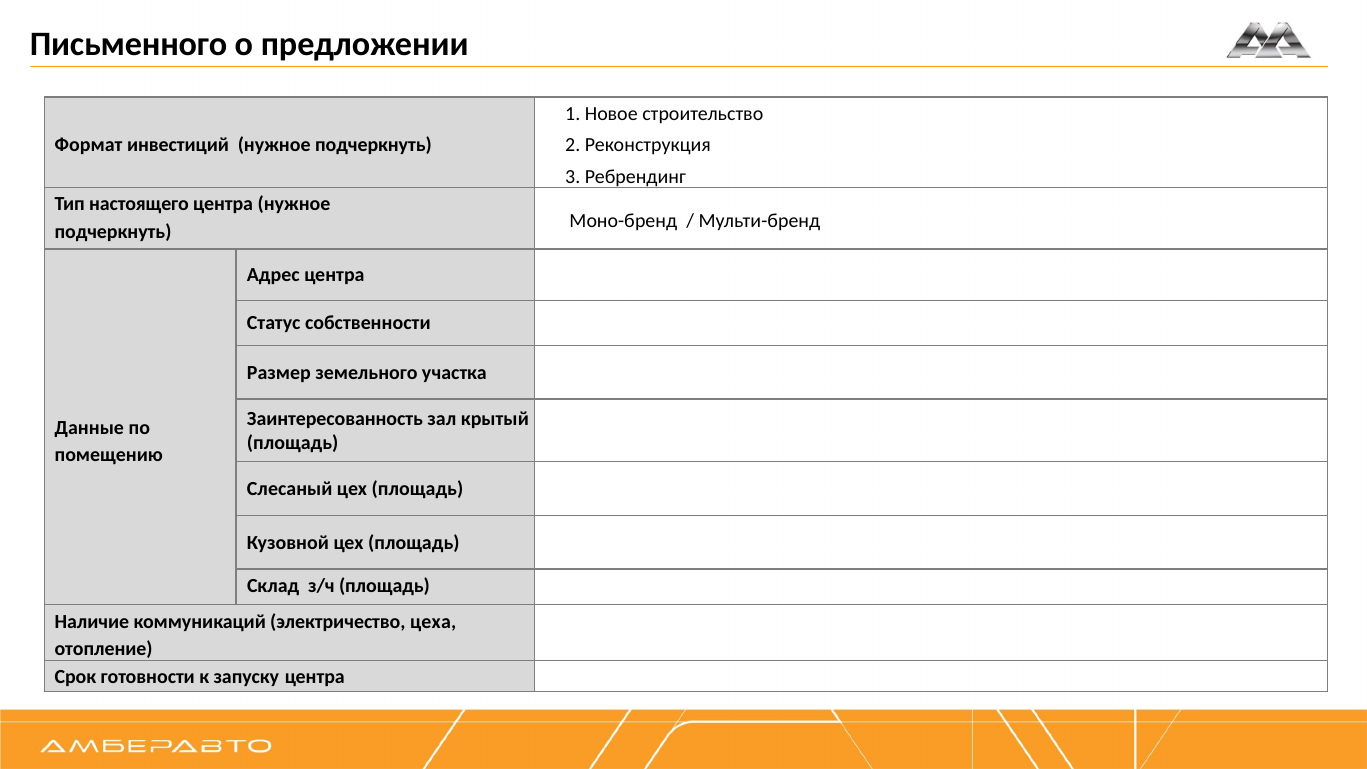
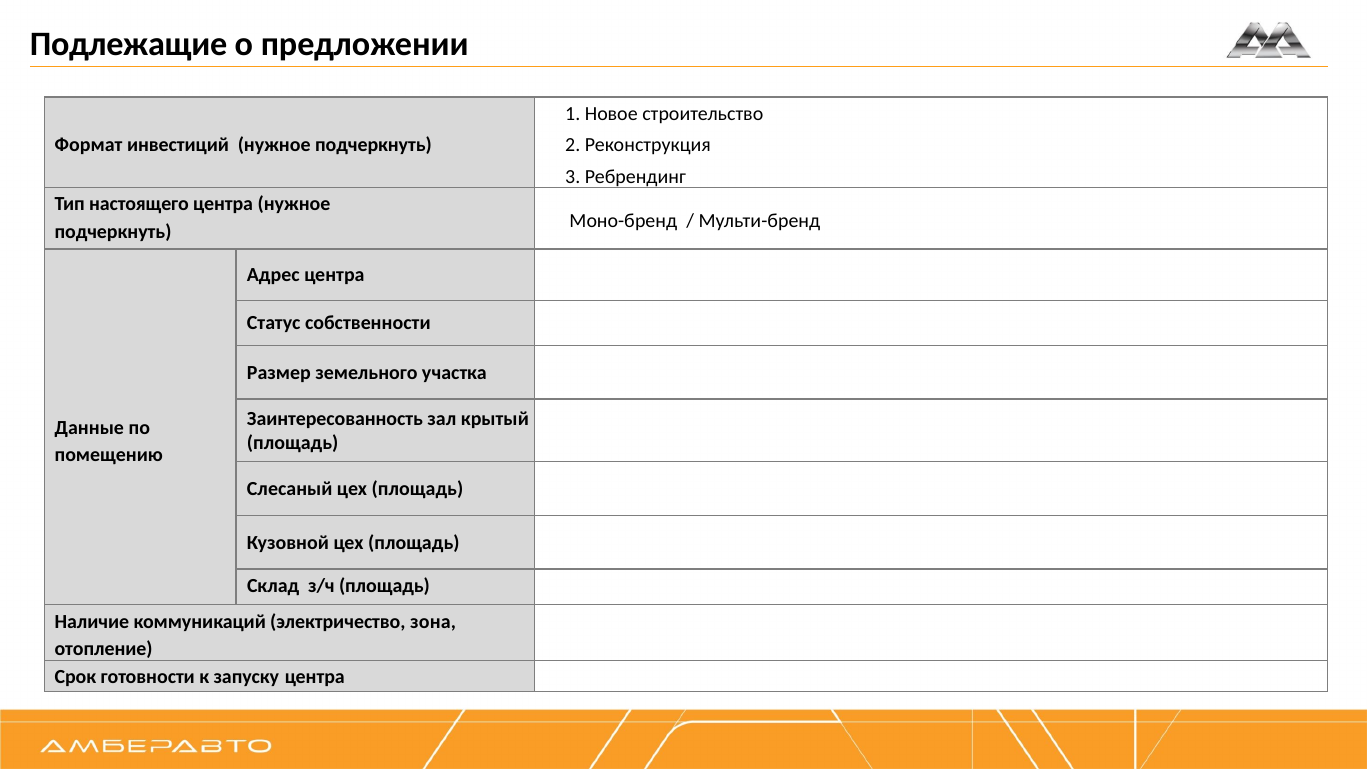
Письменного: Письменного -> Подлежащие
цеха: цеха -> зона
